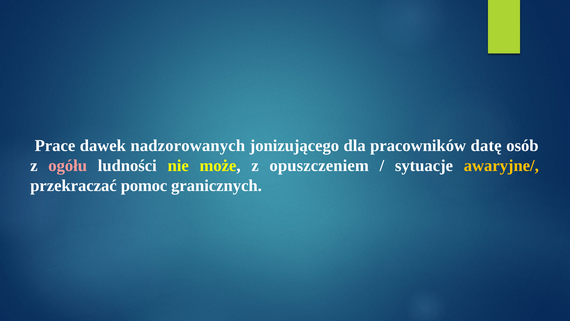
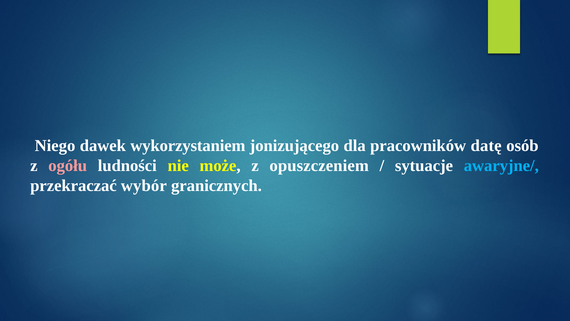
Prace: Prace -> Niego
nadzorowanych: nadzorowanych -> wykorzystaniem
awaryjne/ colour: yellow -> light blue
pomoc: pomoc -> wybór
